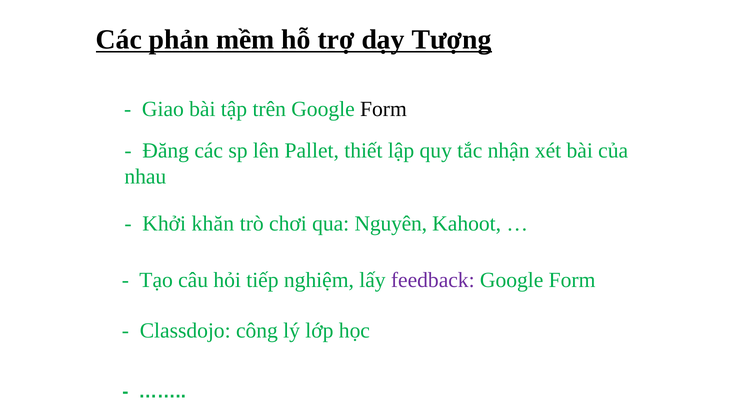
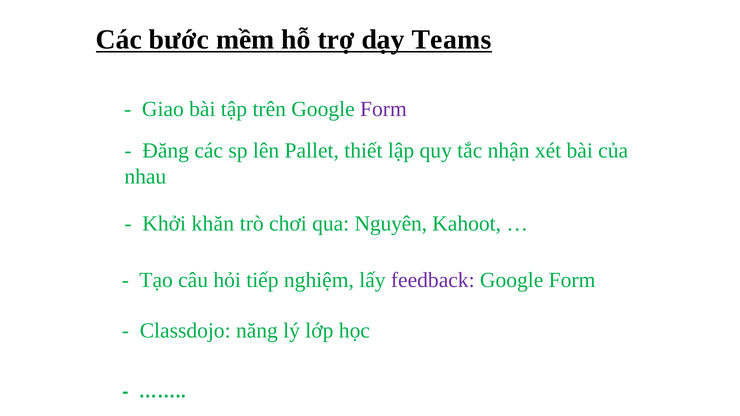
phản: phản -> bước
Tượng: Tượng -> Teams
Form at (383, 109) colour: black -> purple
công: công -> năng
